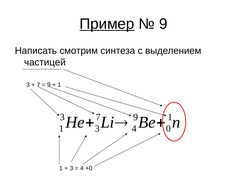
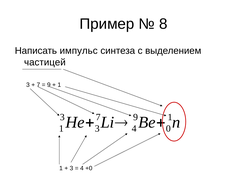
Пример underline: present -> none
9 at (163, 24): 9 -> 8
смотрим: смотрим -> импульс
